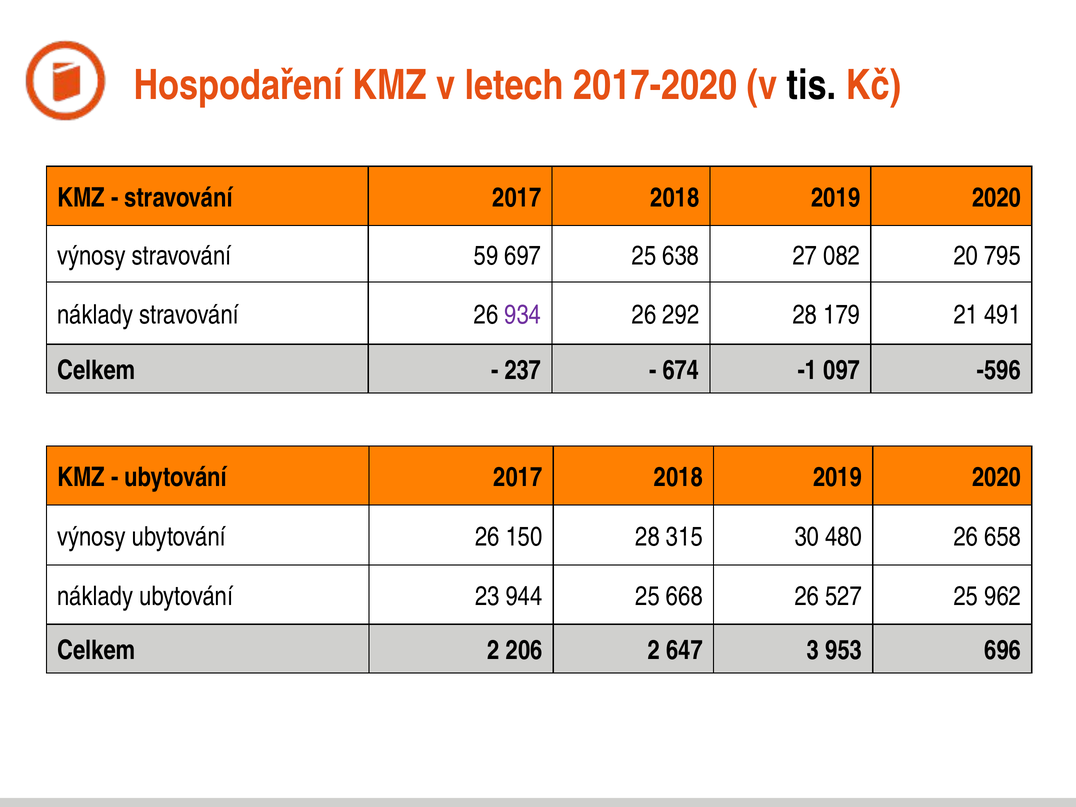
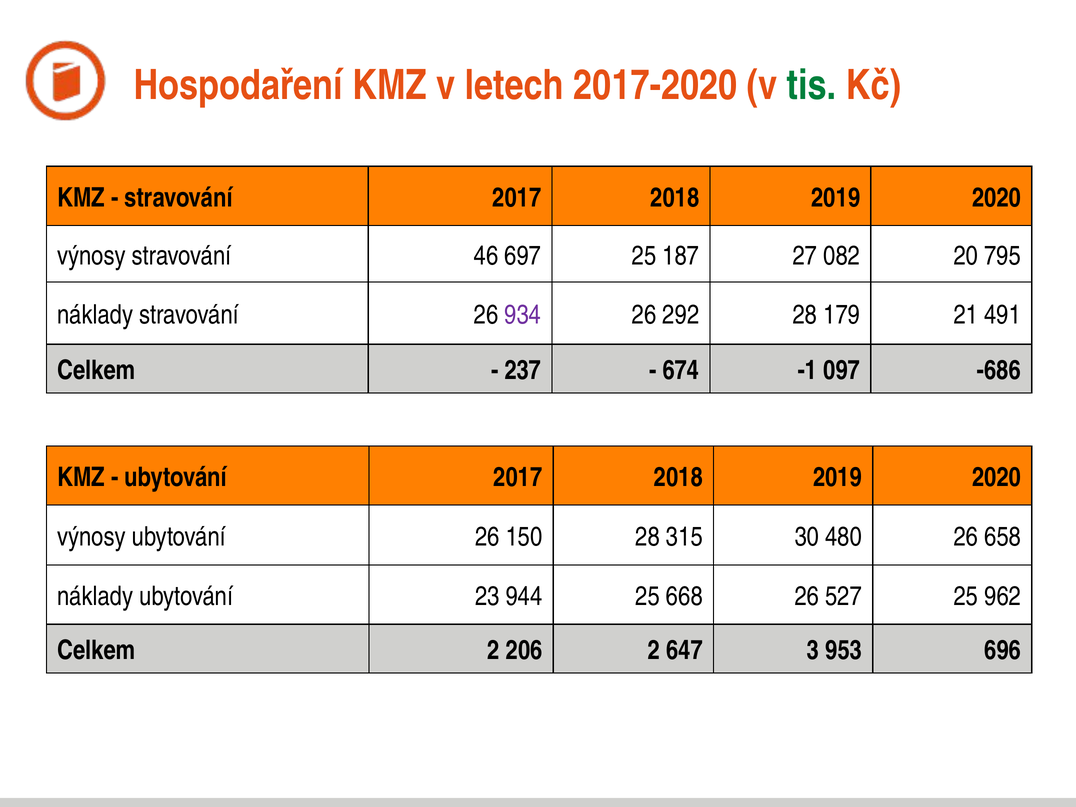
tis colour: black -> green
59: 59 -> 46
638: 638 -> 187
-596: -596 -> -686
